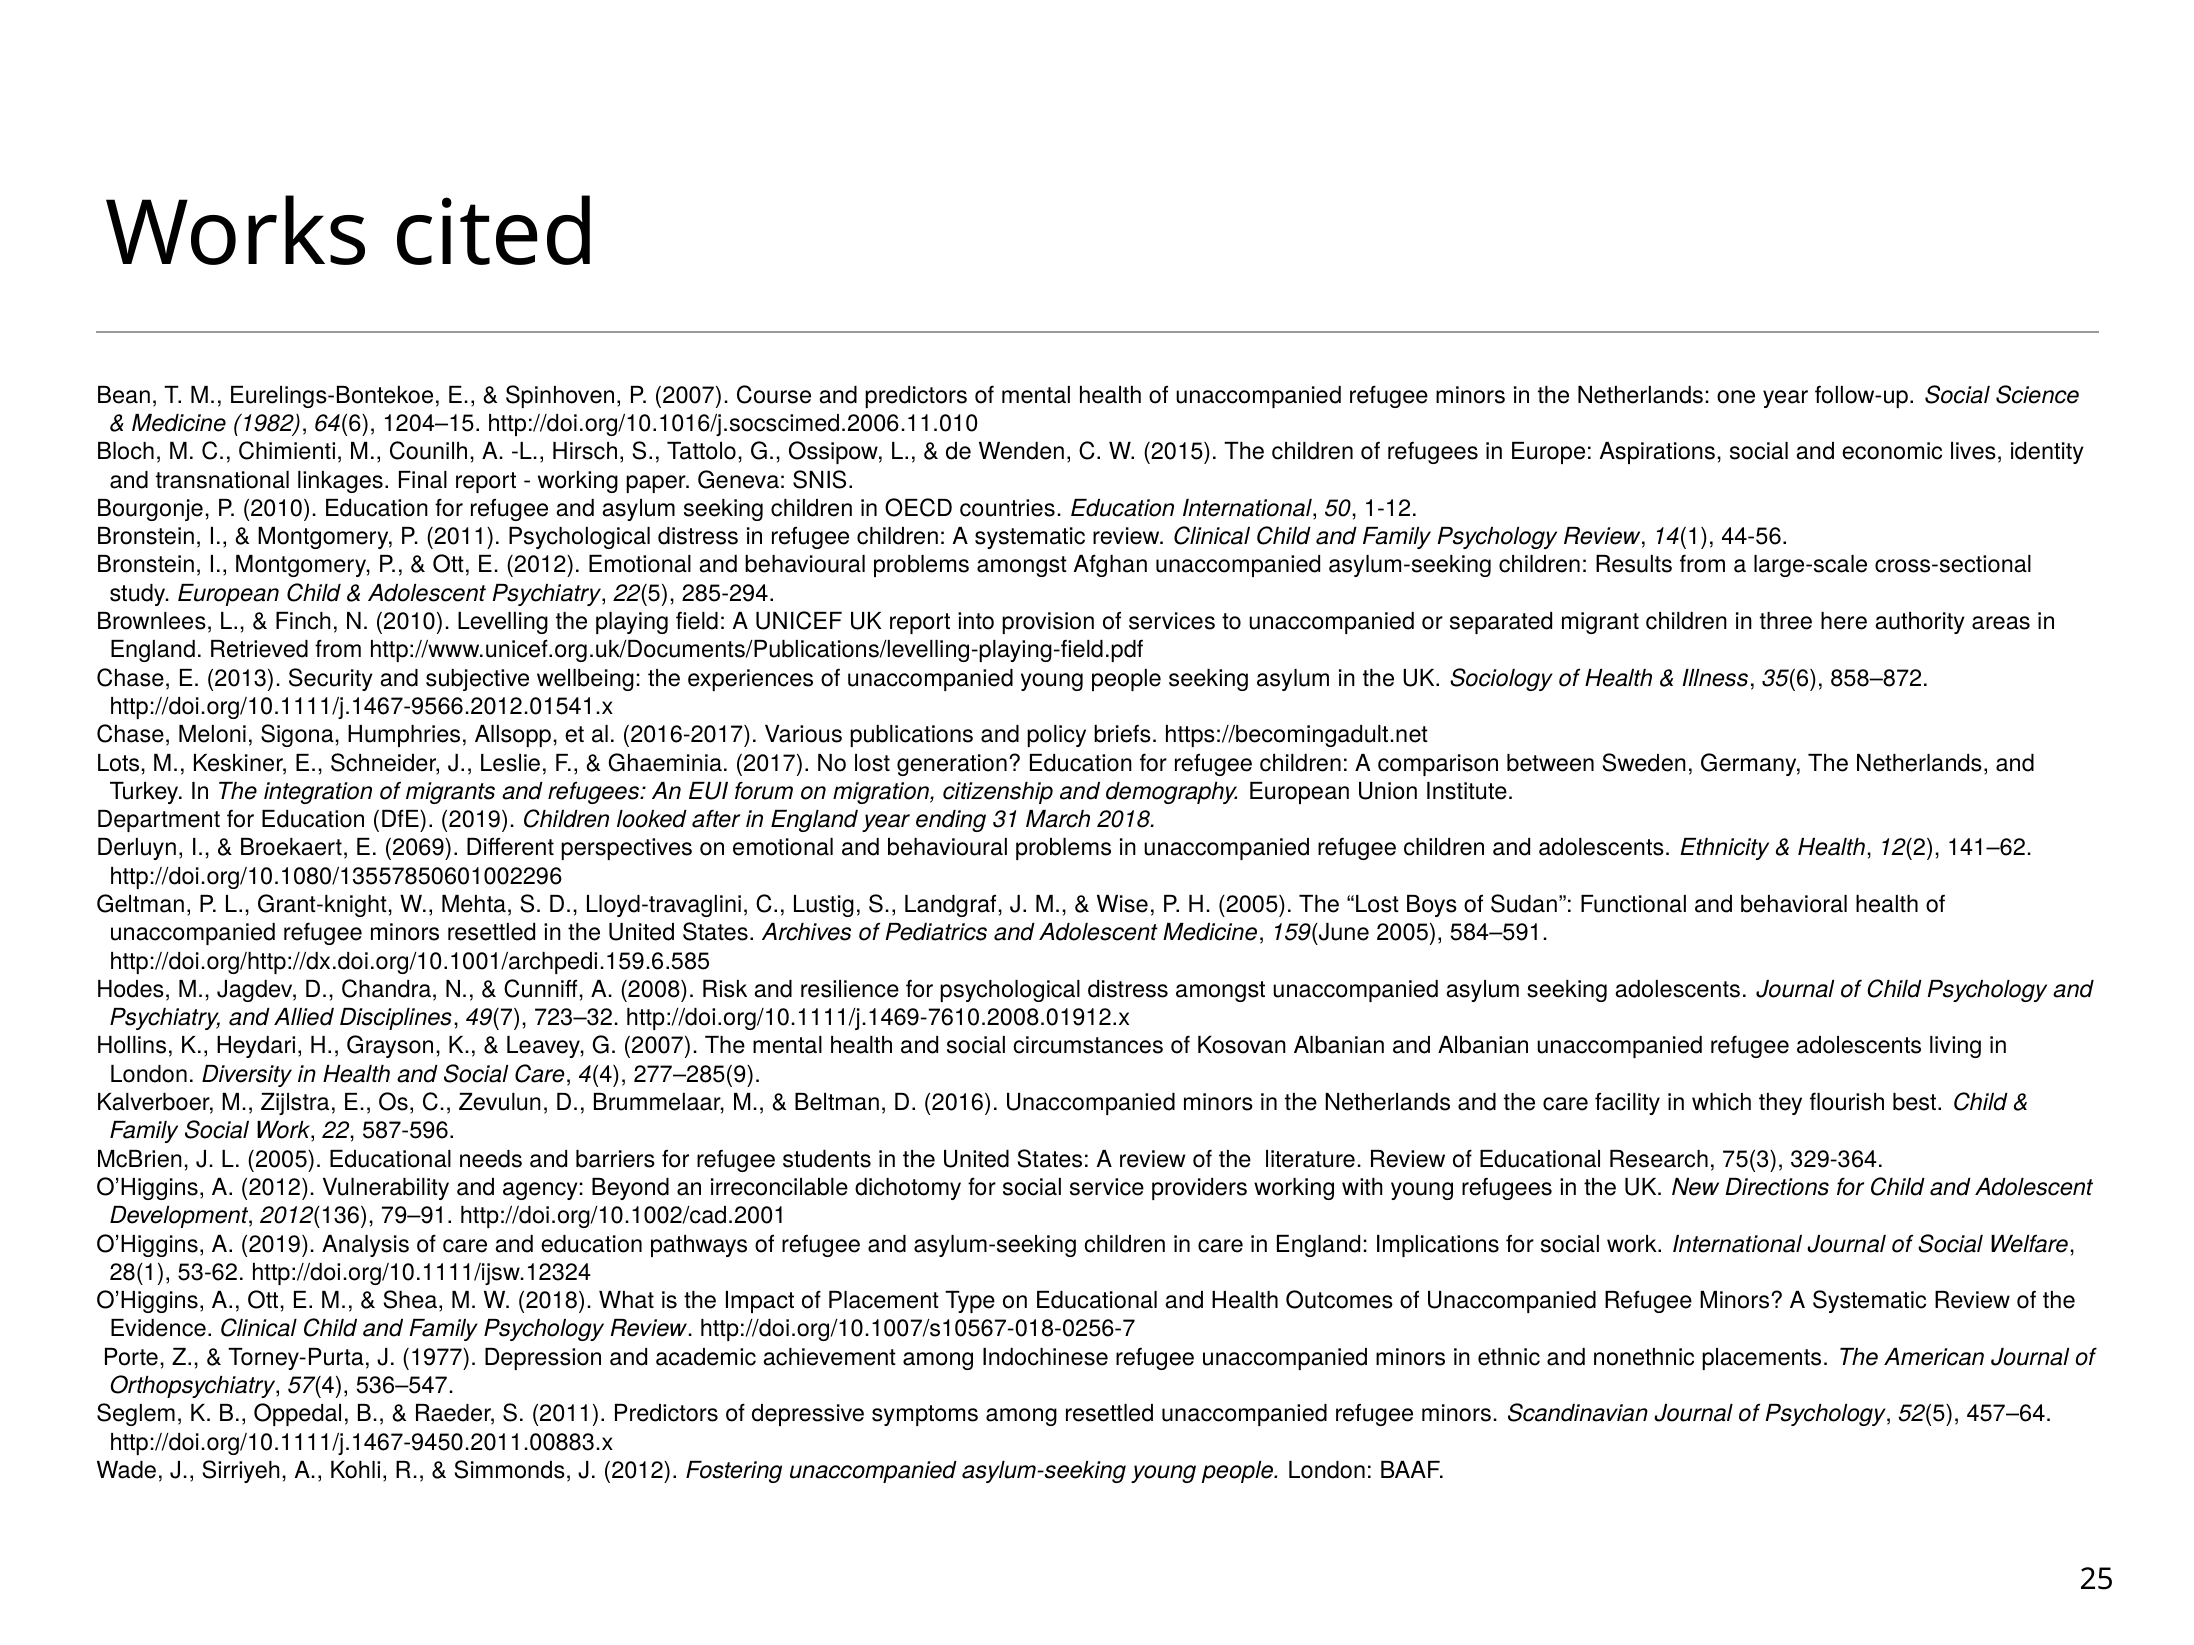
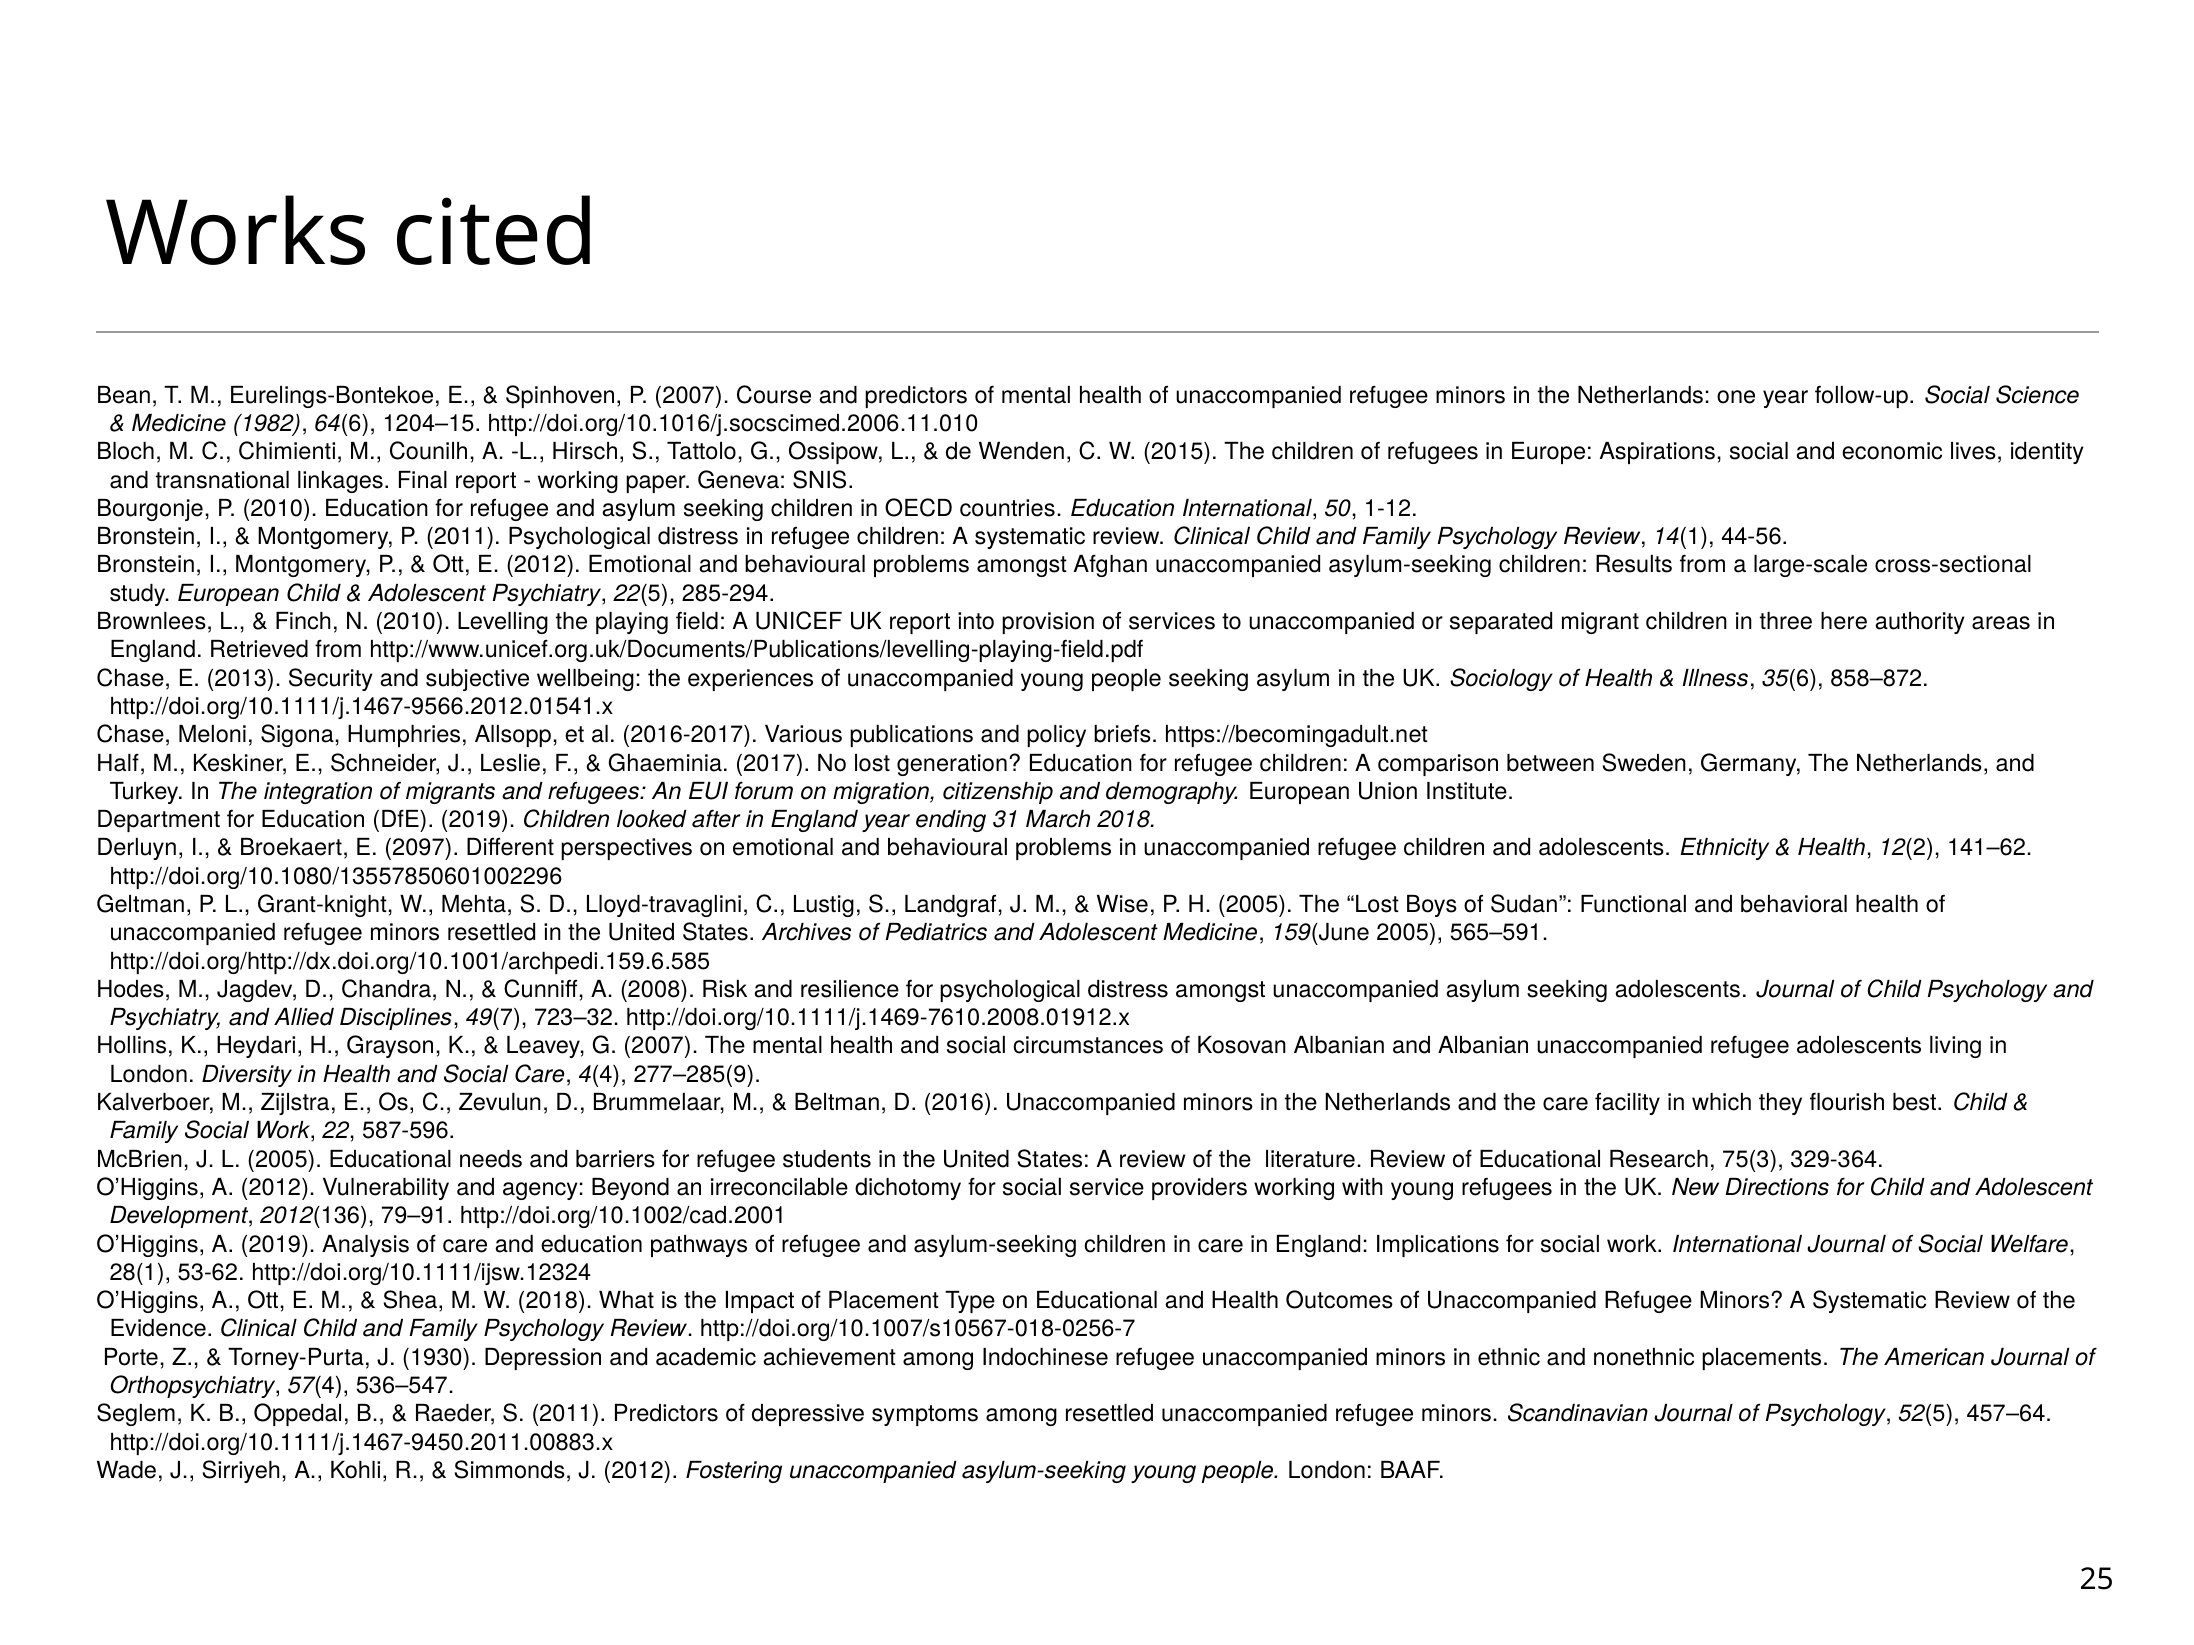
Lots: Lots -> Half
2069: 2069 -> 2097
584–591: 584–591 -> 565–591
1977: 1977 -> 1930
